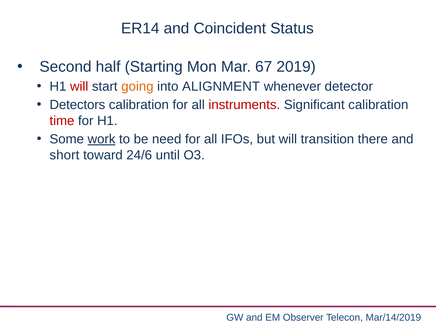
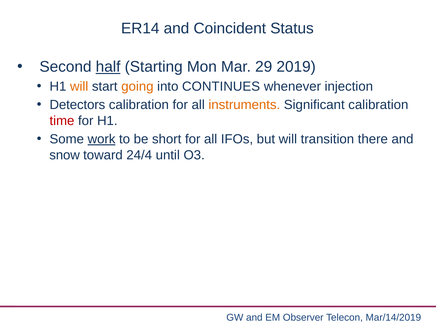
half underline: none -> present
67: 67 -> 29
will at (79, 86) colour: red -> orange
ALIGNMENT: ALIGNMENT -> CONTINUES
detector: detector -> injection
instruments colour: red -> orange
need: need -> short
short: short -> snow
24/6: 24/6 -> 24/4
